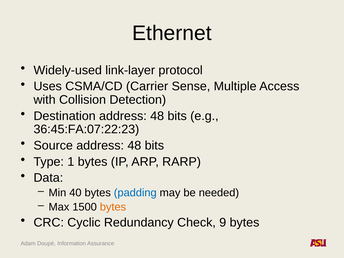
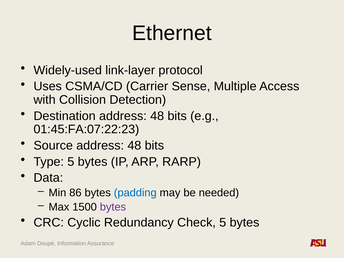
36:45:FA:07:22:23: 36:45:FA:07:22:23 -> 01:45:FA:07:22:23
Type 1: 1 -> 5
40: 40 -> 86
bytes at (113, 207) colour: orange -> purple
Check 9: 9 -> 5
